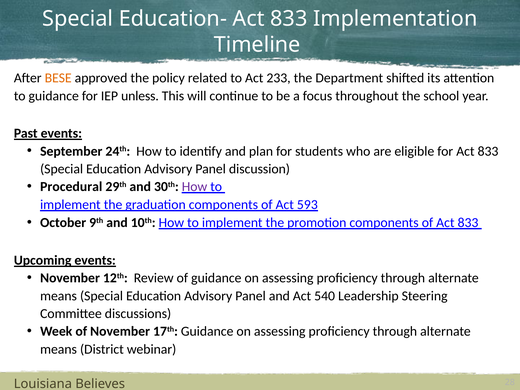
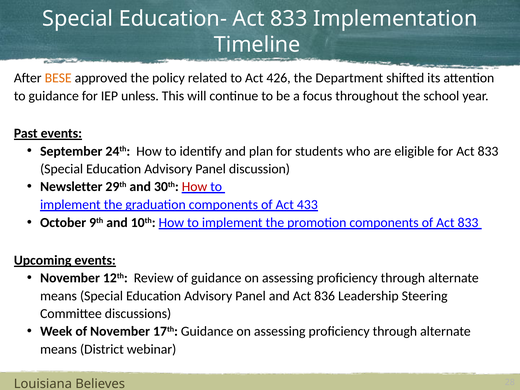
233: 233 -> 426
Procedural: Procedural -> Newsletter
How at (195, 187) colour: purple -> red
593: 593 -> 433
540: 540 -> 836
